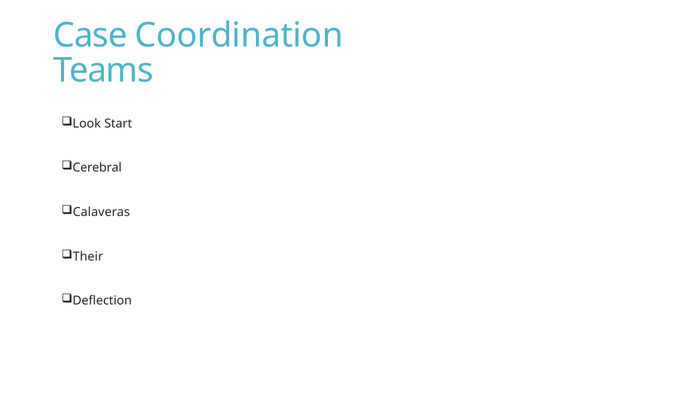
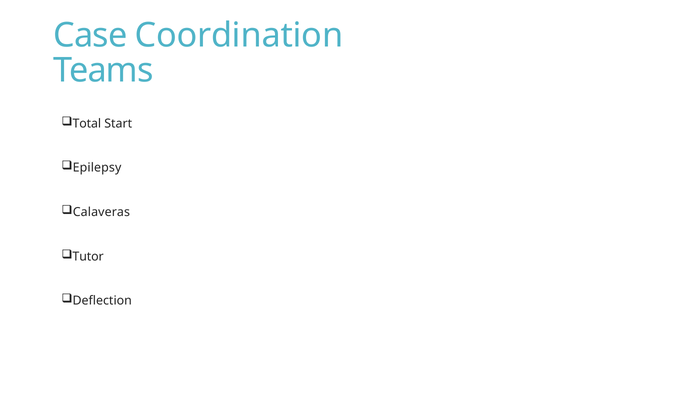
Look: Look -> Total
Cerebral: Cerebral -> Epilepsy
Their: Their -> Tutor
